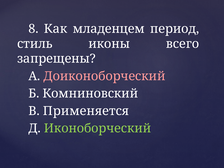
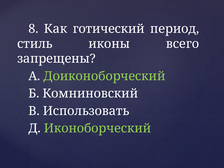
младенцем: младенцем -> готический
Доиконоборческий colour: pink -> light green
Применяется: Применяется -> Использовать
